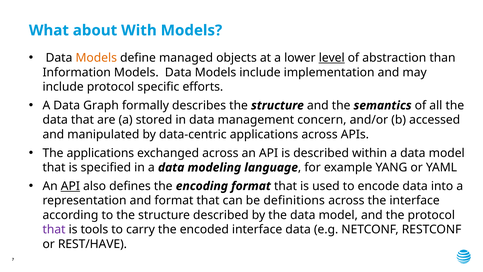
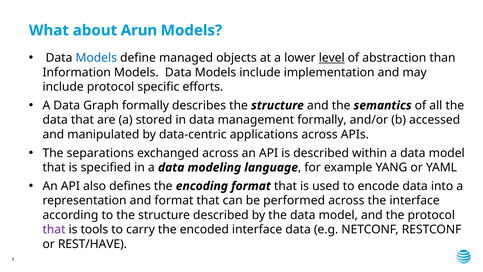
With: With -> Arun
Models at (96, 58) colour: orange -> blue
management concern: concern -> formally
The applications: applications -> separations
API at (70, 186) underline: present -> none
definitions: definitions -> performed
